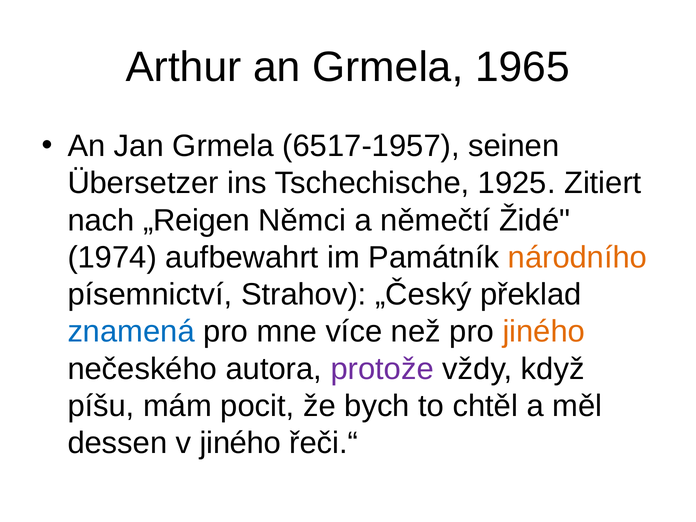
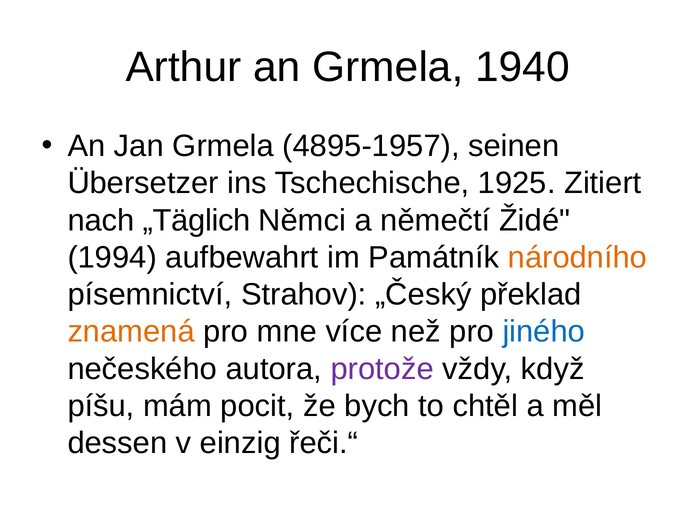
1965: 1965 -> 1940
6517-1957: 6517-1957 -> 4895-1957
„Reigen: „Reigen -> „Täglich
1974: 1974 -> 1994
znamená colour: blue -> orange
jiného at (544, 332) colour: orange -> blue
v jiného: jiného -> einzig
